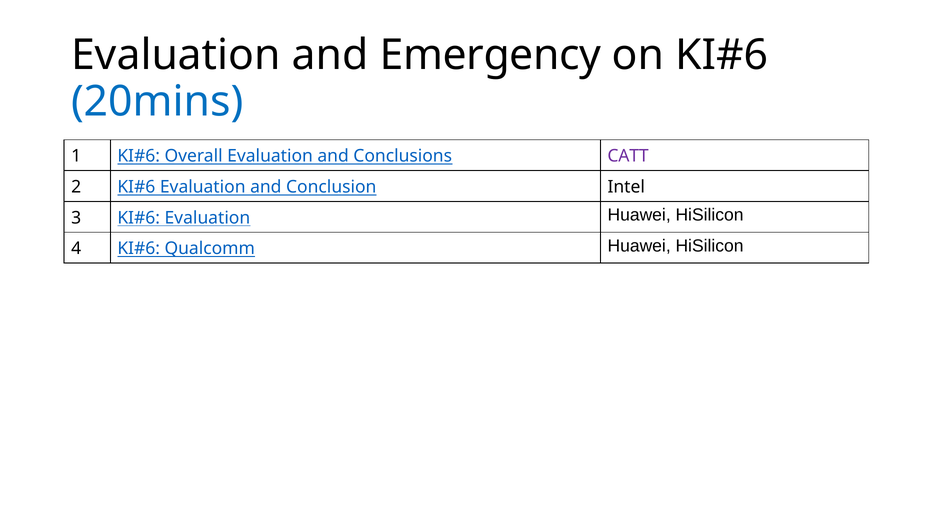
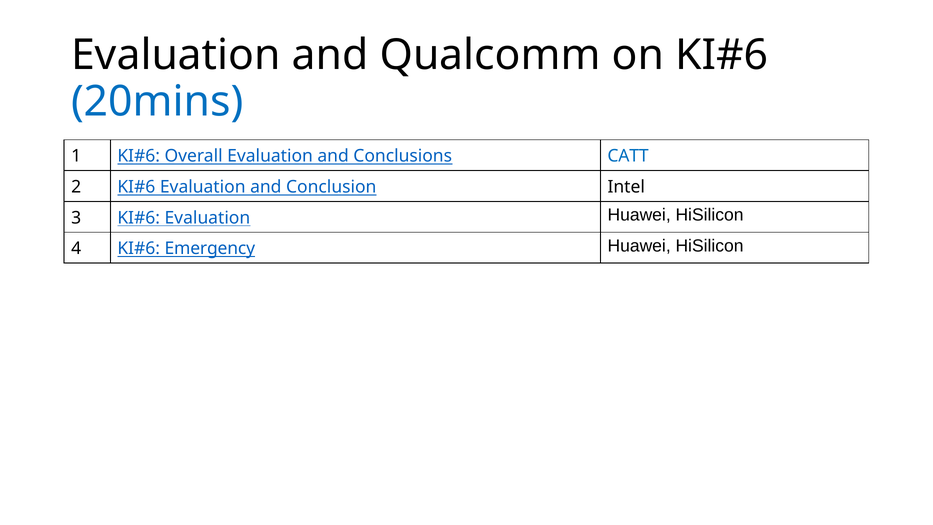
Emergency: Emergency -> Qualcomm
CATT colour: purple -> blue
Qualcomm: Qualcomm -> Emergency
